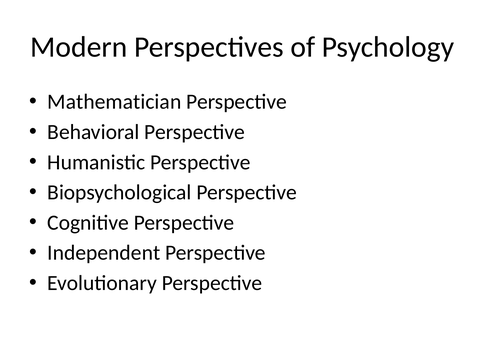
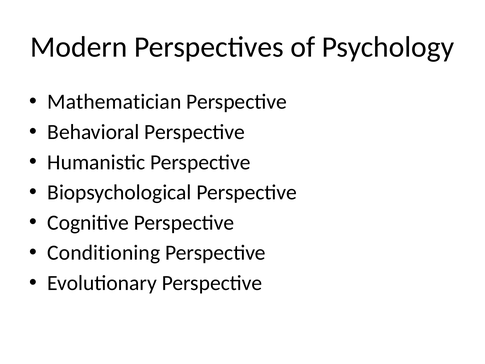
Independent: Independent -> Conditioning
